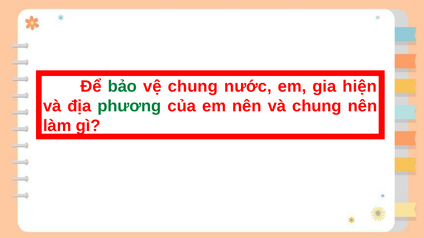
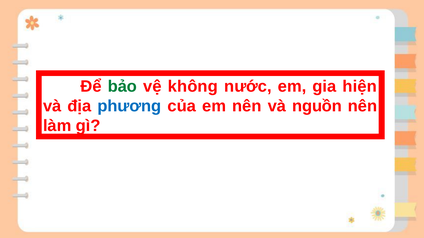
vệ chung: chung -> không
phương colour: green -> blue
và chung: chung -> nguồn
